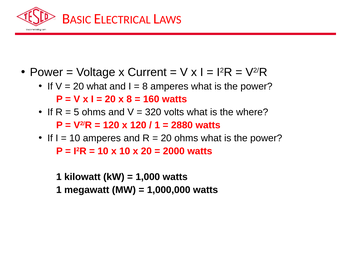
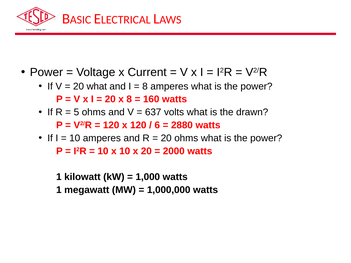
320: 320 -> 637
where: where -> drawn
1 at (157, 125): 1 -> 6
